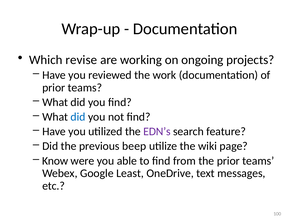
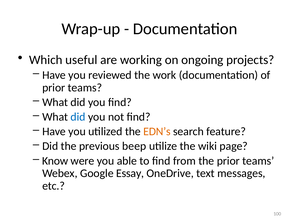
revise: revise -> useful
EDN’s colour: purple -> orange
Least: Least -> Essay
